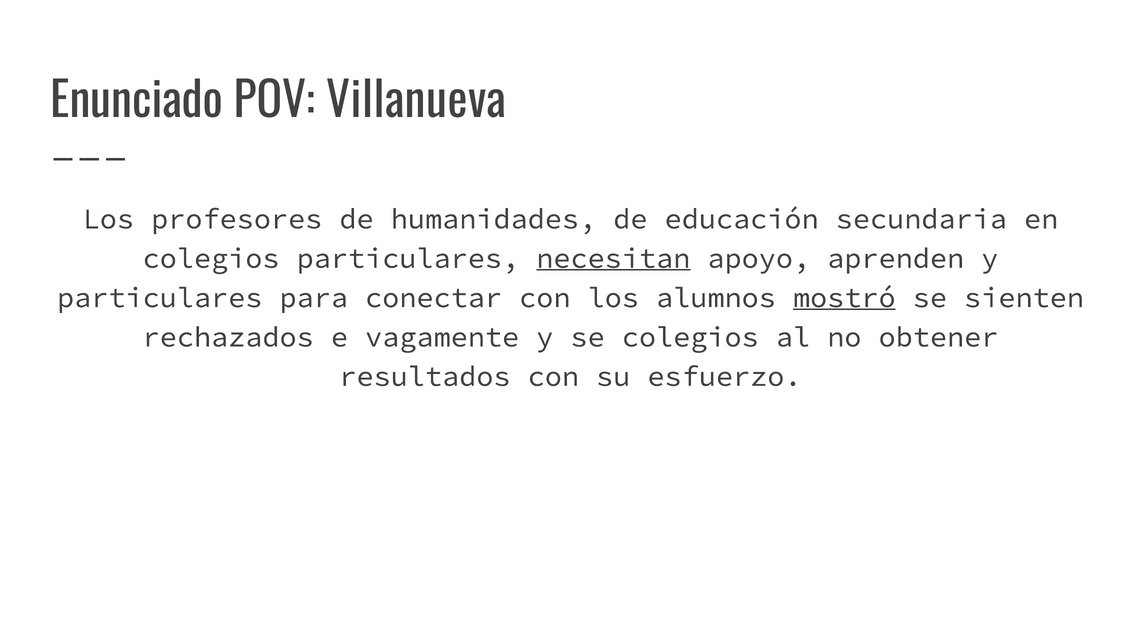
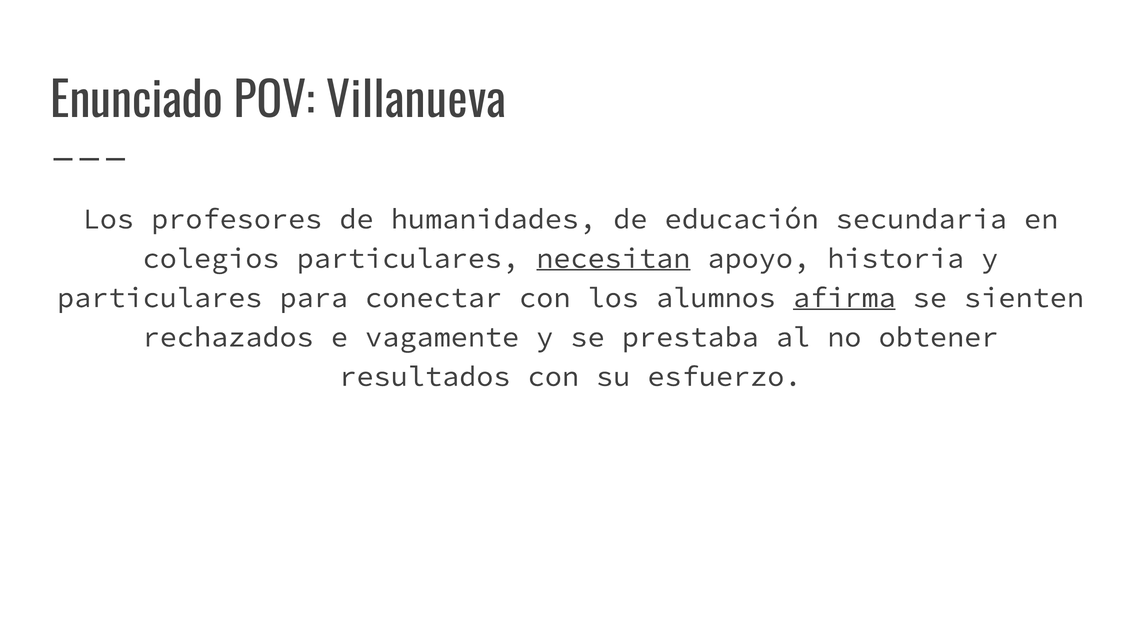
aprenden: aprenden -> historia
mostró: mostró -> afirma
se colegios: colegios -> prestaba
